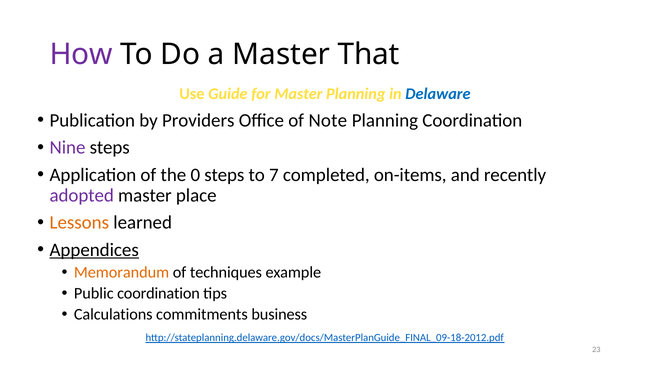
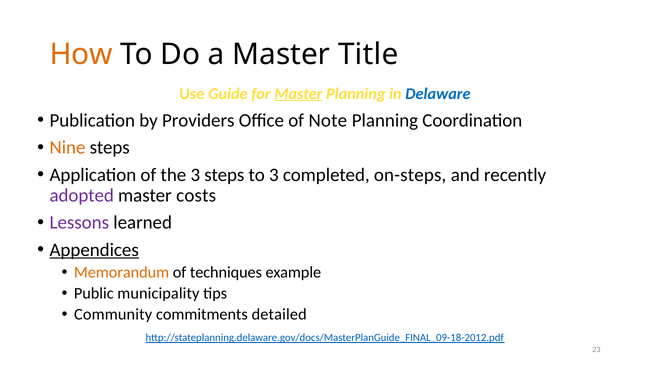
How colour: purple -> orange
That: That -> Title
Master at (298, 94) underline: none -> present
Nine colour: purple -> orange
the 0: 0 -> 3
to 7: 7 -> 3
on-items: on-items -> on-steps
place: place -> costs
Lessons colour: orange -> purple
Public coordination: coordination -> municipality
Calculations: Calculations -> Community
business: business -> detailed
